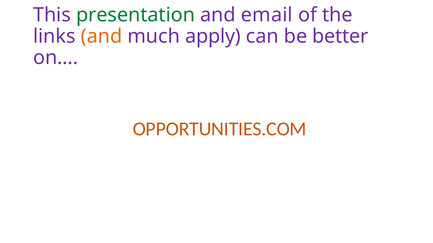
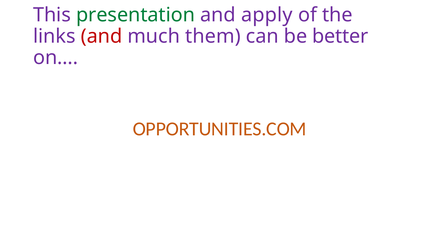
email: email -> apply
and at (101, 36) colour: orange -> red
apply: apply -> them
